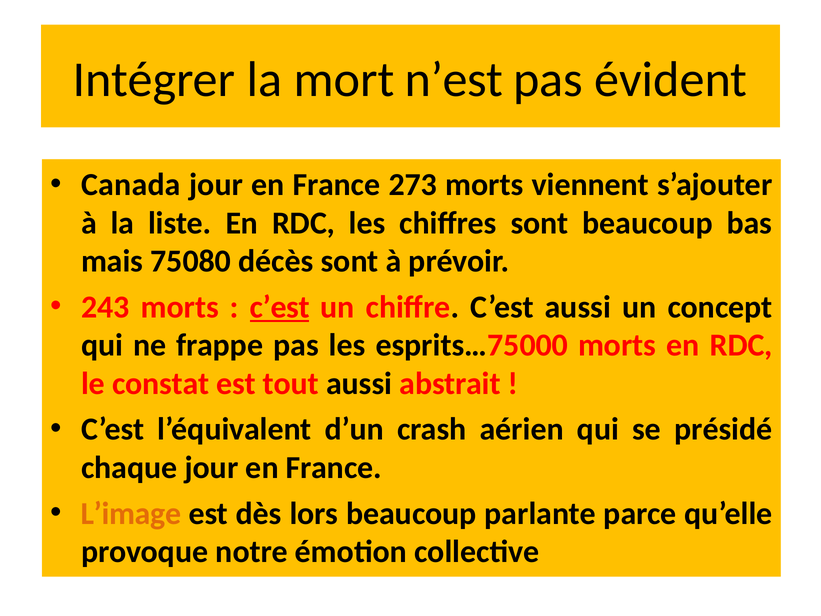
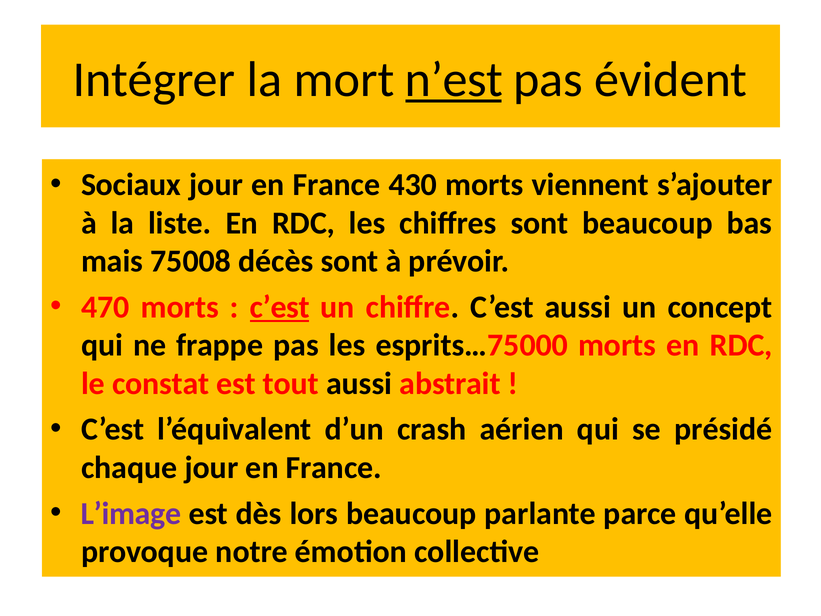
n’est underline: none -> present
Canada: Canada -> Sociaux
273: 273 -> 430
75080: 75080 -> 75008
243: 243 -> 470
L’image colour: orange -> purple
